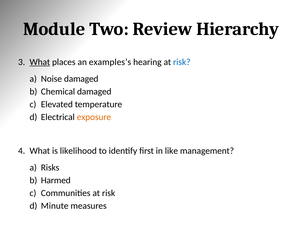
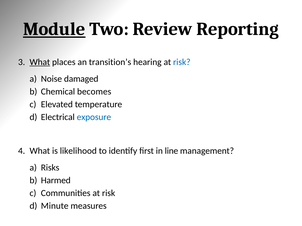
Module underline: none -> present
Hierarchy: Hierarchy -> Reporting
examples’s: examples’s -> transition’s
Chemical damaged: damaged -> becomes
exposure colour: orange -> blue
like: like -> line
